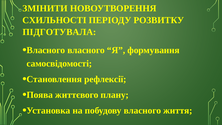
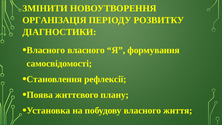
СХИЛЬНОСТІ: СХИЛЬНОСТІ -> ОРГАНІЗАЦІЯ
ПІДГОТУВАЛА: ПІДГОТУВАЛА -> ДІАГНОСТИКИ
